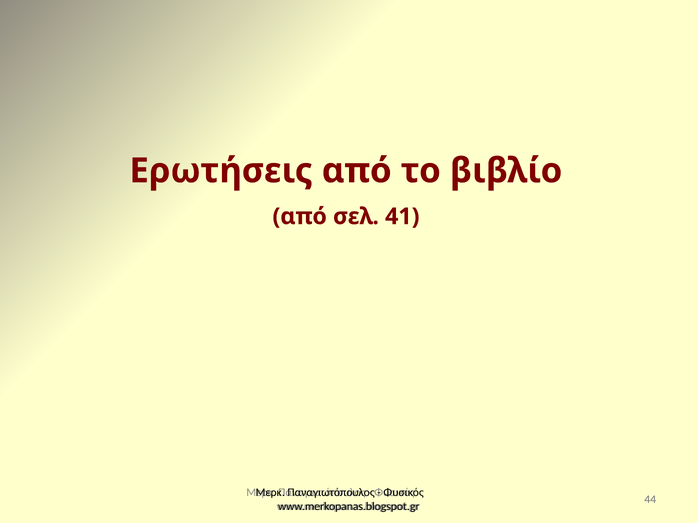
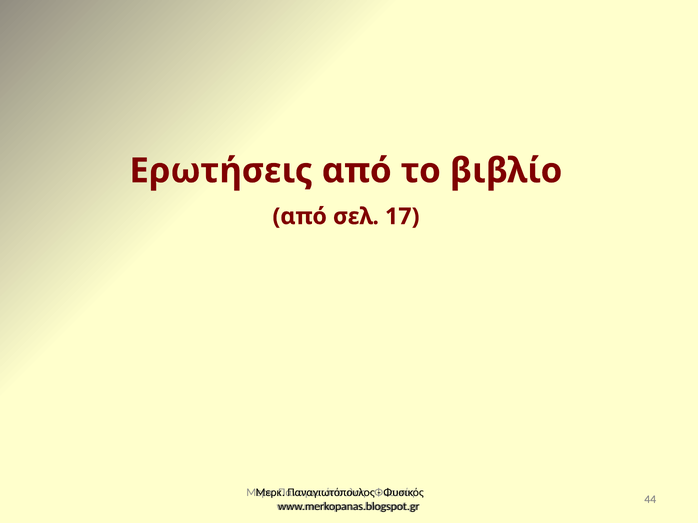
41: 41 -> 17
